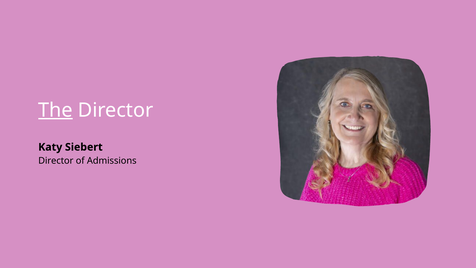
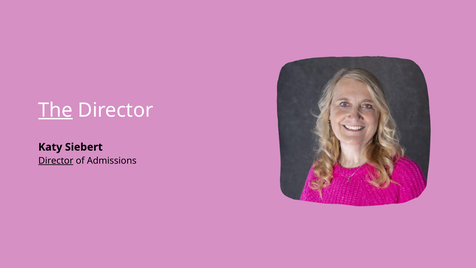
Director at (56, 161) underline: none -> present
